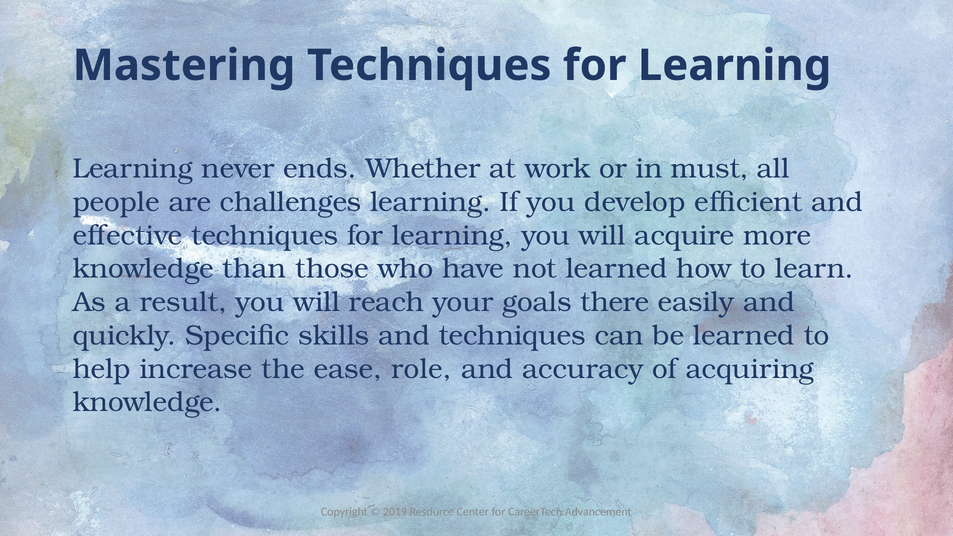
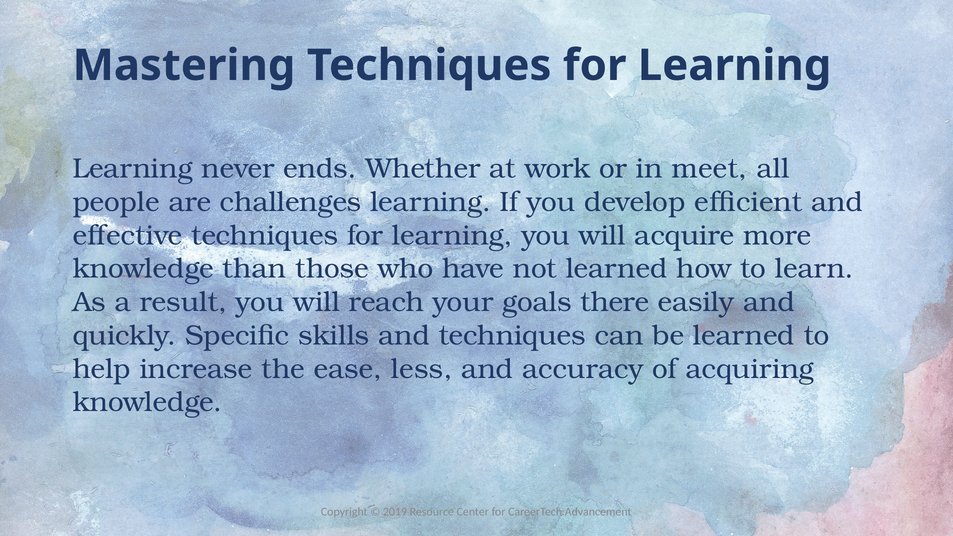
must: must -> meet
role: role -> less
